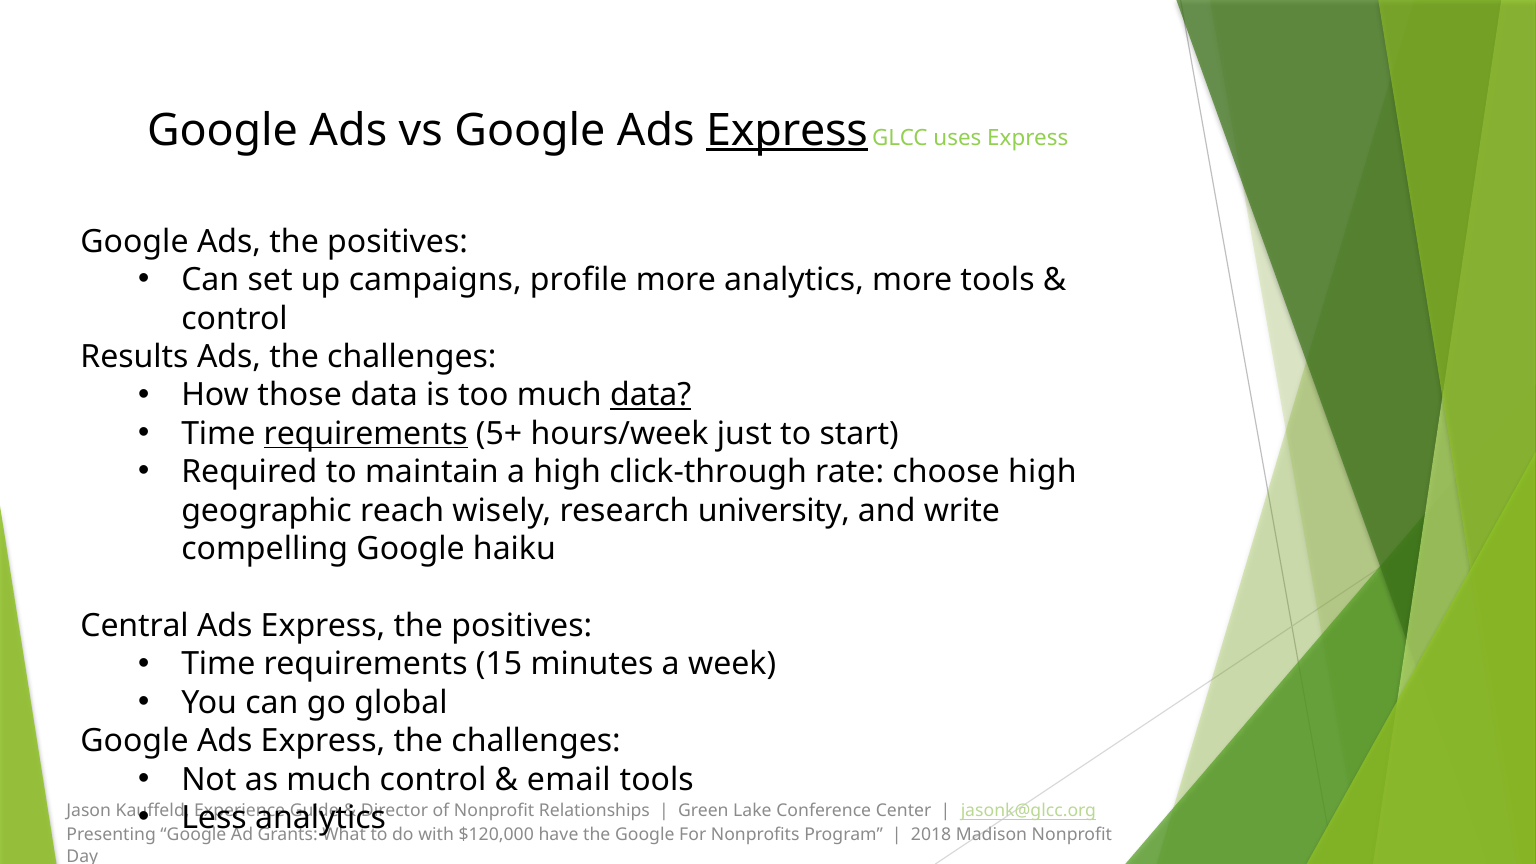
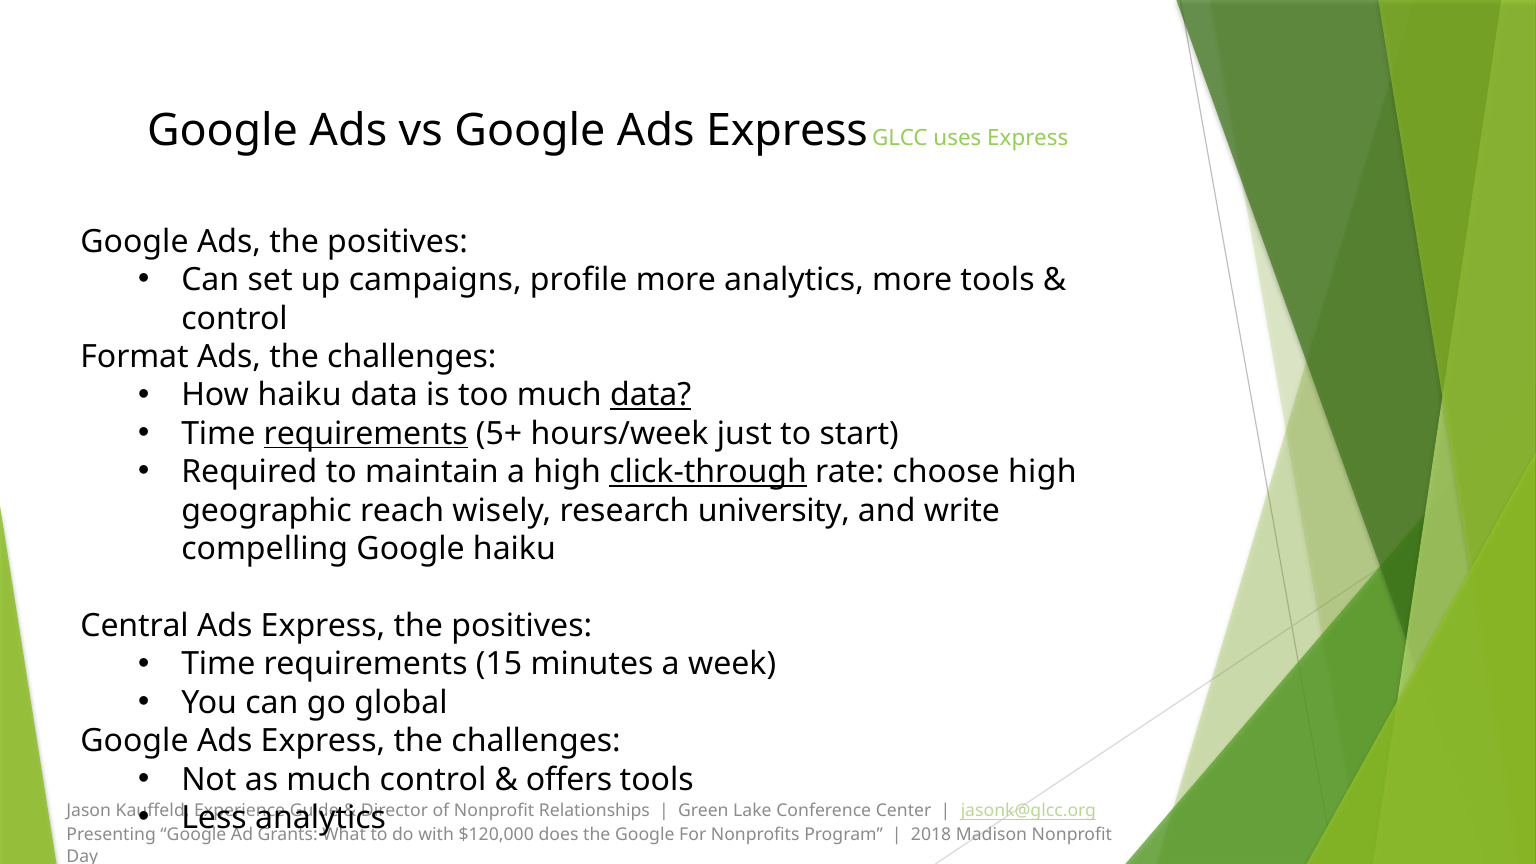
Express at (787, 130) underline: present -> none
Results: Results -> Format
How those: those -> haiku
click-through underline: none -> present
email: email -> offers
have: have -> does
